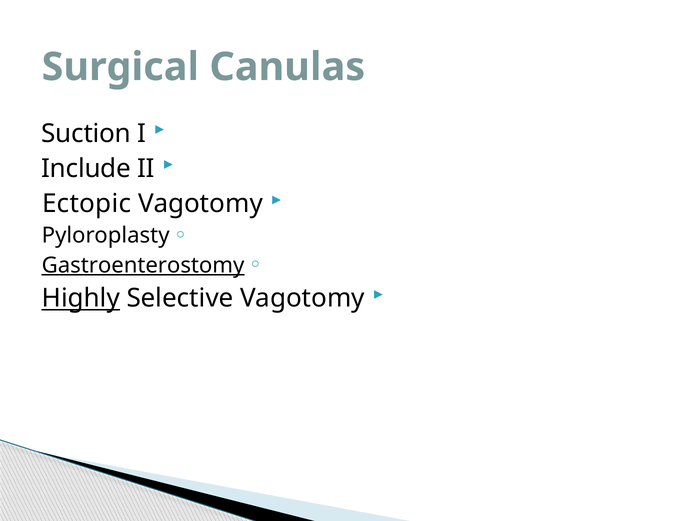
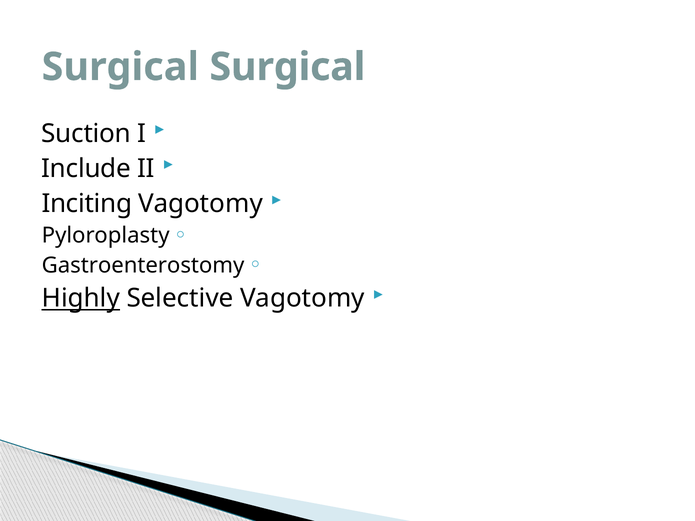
Surgical Canulas: Canulas -> Surgical
Ectopic: Ectopic -> Inciting
Gastroenterostomy underline: present -> none
